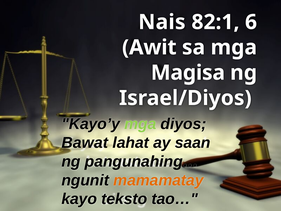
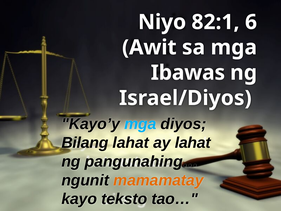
Nais: Nais -> Niyo
Magisa: Magisa -> Ibawas
mga at (140, 124) colour: light green -> light blue
Bawat: Bawat -> Bilang
ay saan: saan -> lahat
